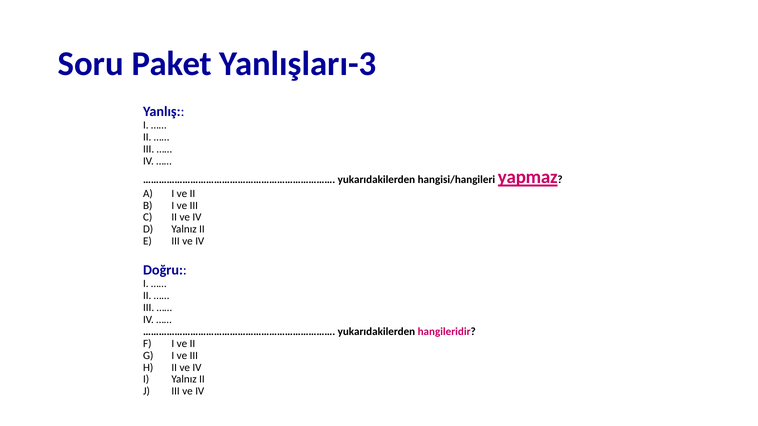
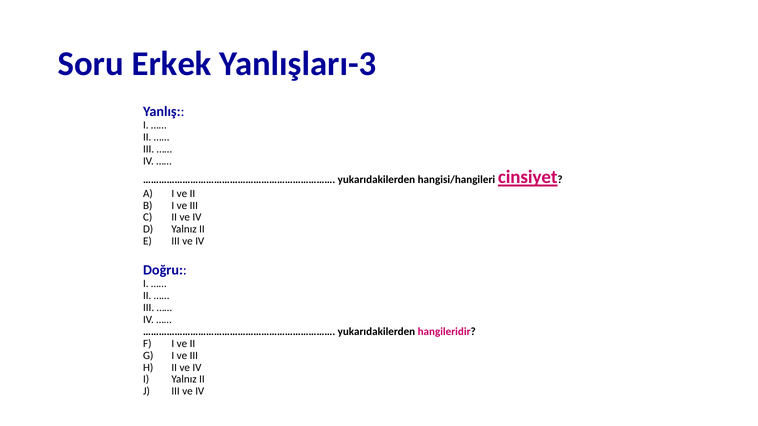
Paket: Paket -> Erkek
yapmaz: yapmaz -> cinsiyet
